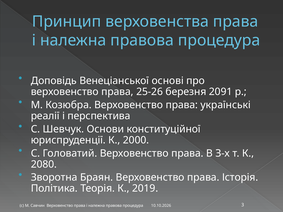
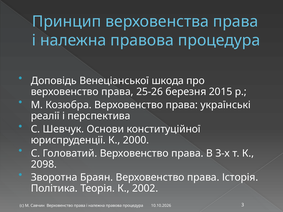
основі: основі -> шкода
2091: 2091 -> 2015
2080: 2080 -> 2098
2019: 2019 -> 2002
